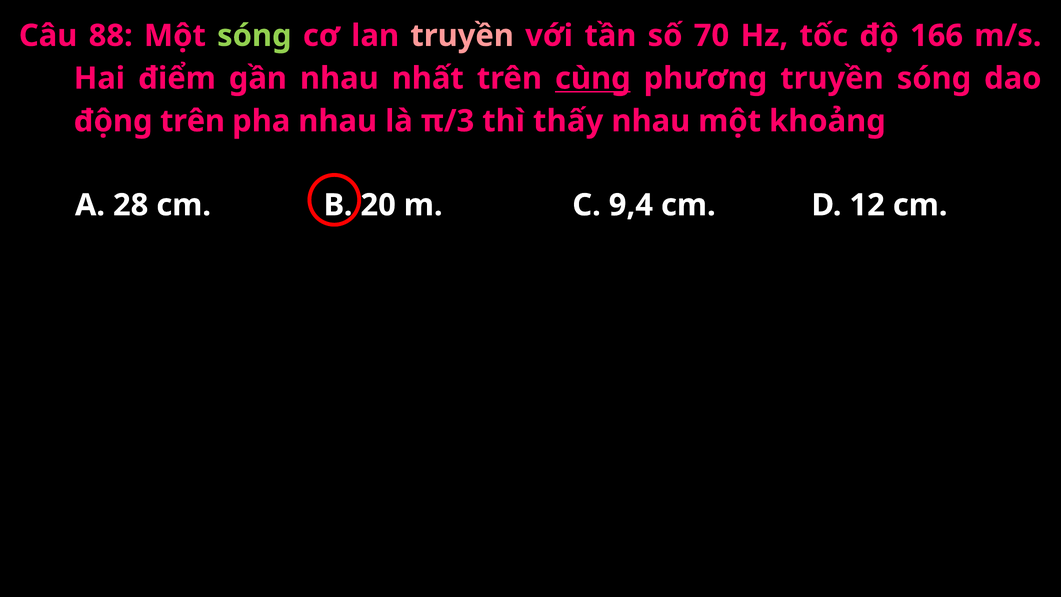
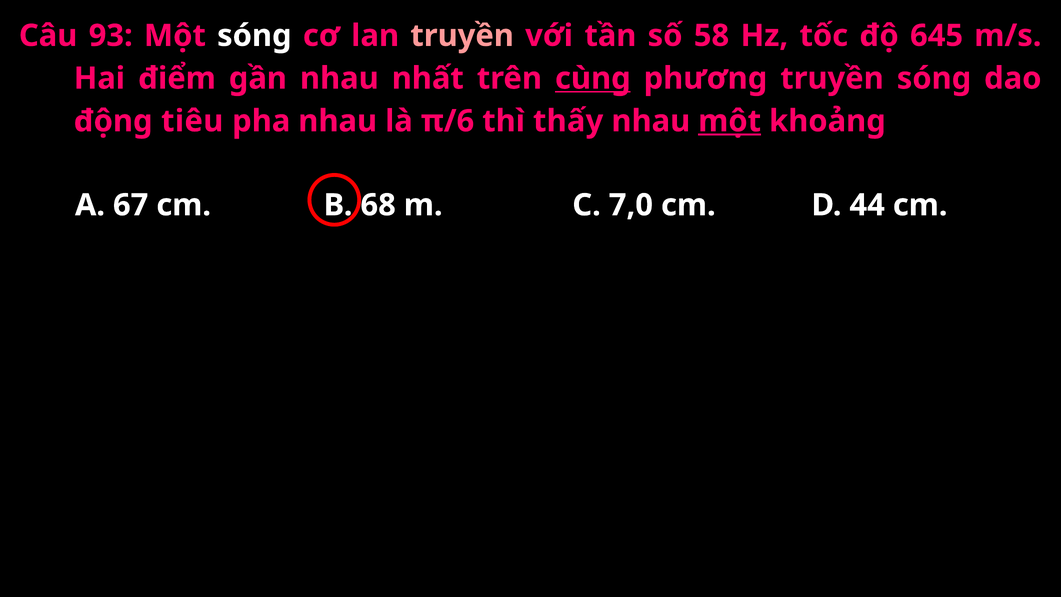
88: 88 -> 93
sóng at (254, 36) colour: light green -> white
70: 70 -> 58
166: 166 -> 645
động trên: trên -> tiêu
π/3: π/3 -> π/6
một at (730, 121) underline: none -> present
28: 28 -> 67
20: 20 -> 68
9,4: 9,4 -> 7,0
12: 12 -> 44
